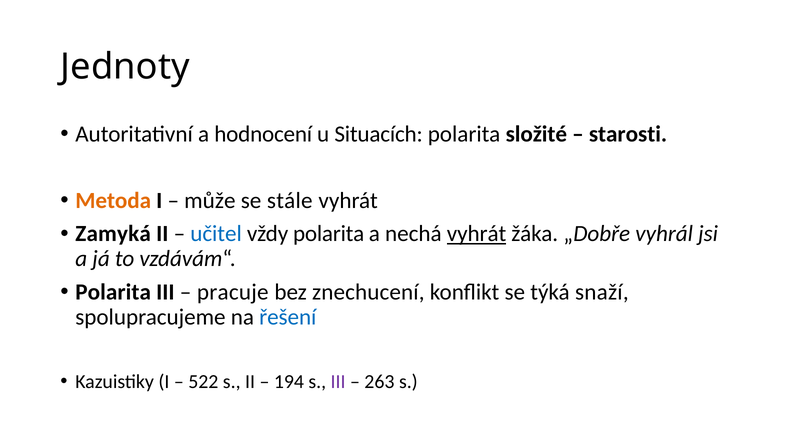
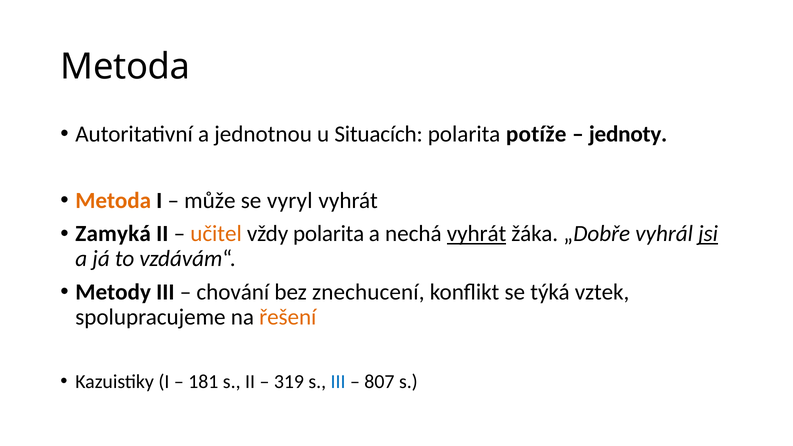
Jednoty at (125, 67): Jednoty -> Metoda
hodnocení: hodnocení -> jednotnou
složité: složité -> potíže
starosti: starosti -> jednoty
stále: stále -> vyryl
učitel colour: blue -> orange
jsi underline: none -> present
Polarita at (113, 292): Polarita -> Metody
pracuje: pracuje -> chování
snaží: snaží -> vztek
řešení colour: blue -> orange
522: 522 -> 181
194: 194 -> 319
III at (338, 382) colour: purple -> blue
263: 263 -> 807
